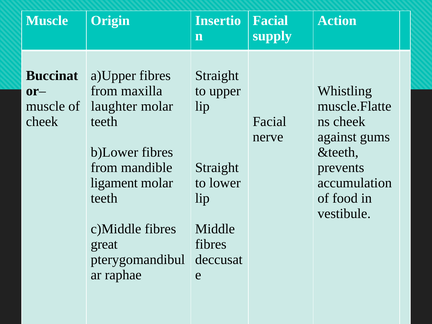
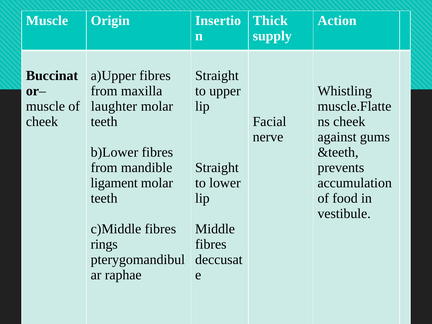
Facial at (270, 21): Facial -> Thick
great: great -> rings
